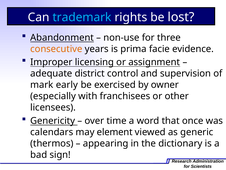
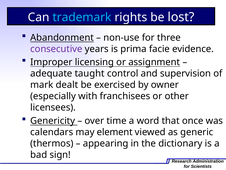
consecutive colour: orange -> purple
district: district -> taught
early: early -> dealt
